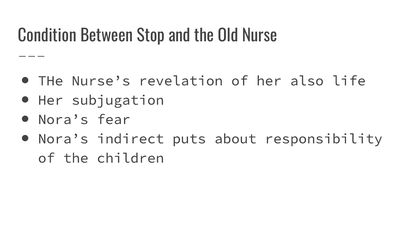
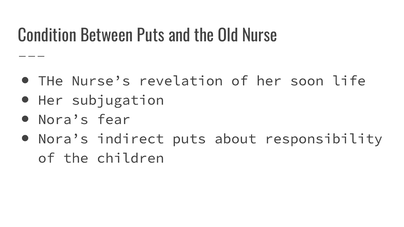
Between Stop: Stop -> Puts
also: also -> soon
